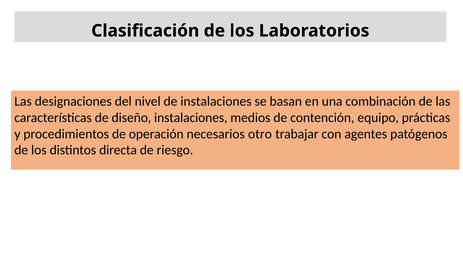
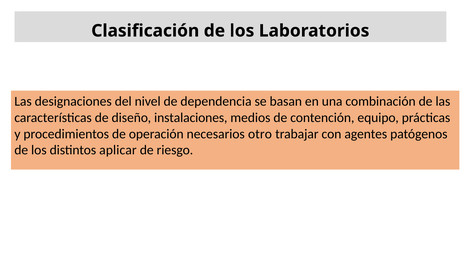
de instalaciones: instalaciones -> dependencia
directa: directa -> aplicar
